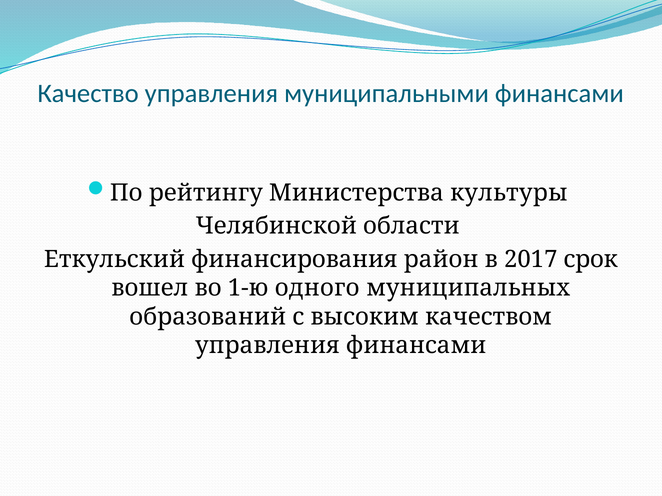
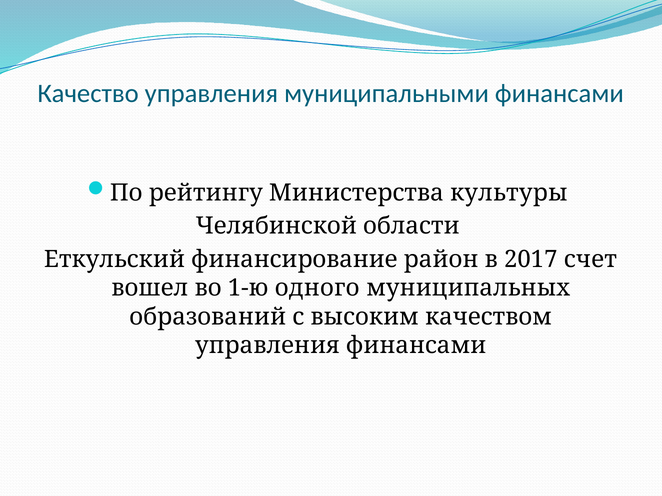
финансирования: финансирования -> финансирование
срок: срок -> счет
